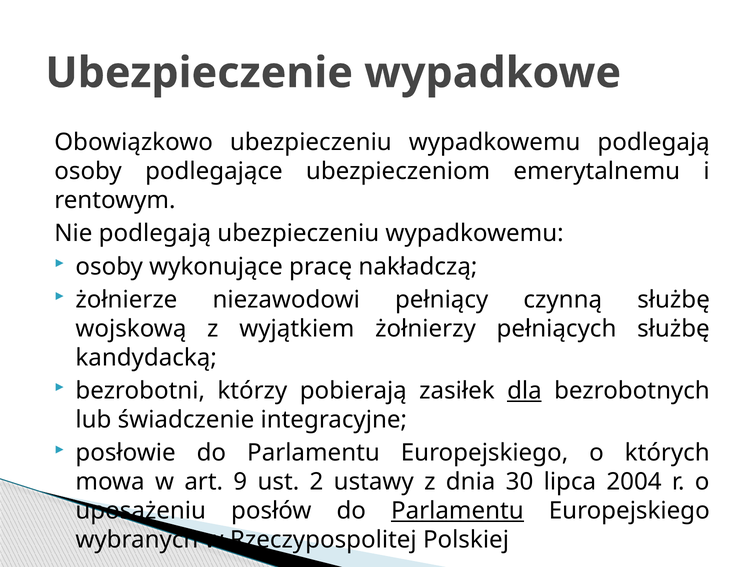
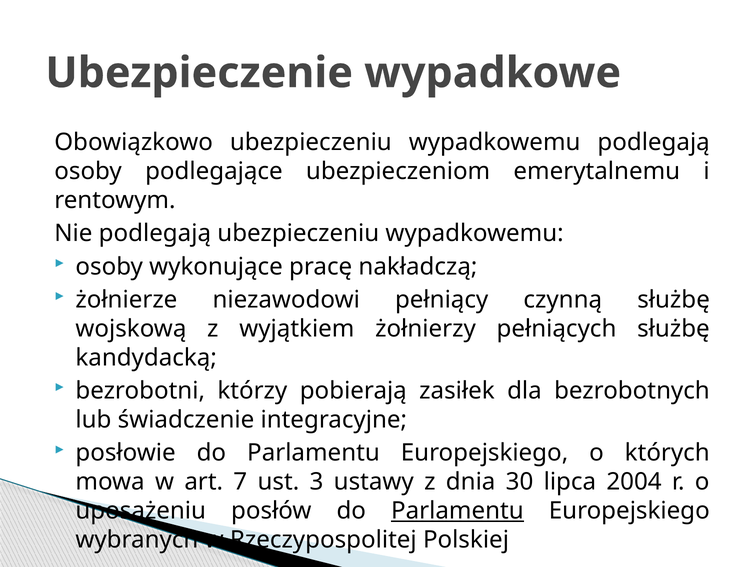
dla underline: present -> none
9: 9 -> 7
2: 2 -> 3
